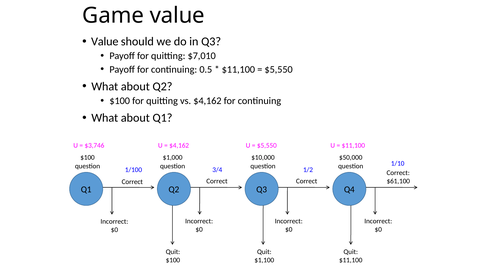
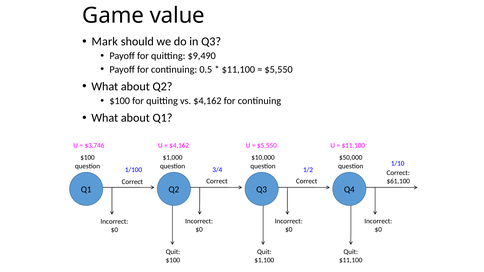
Value at (105, 42): Value -> Mark
$7,010: $7,010 -> $9,490
